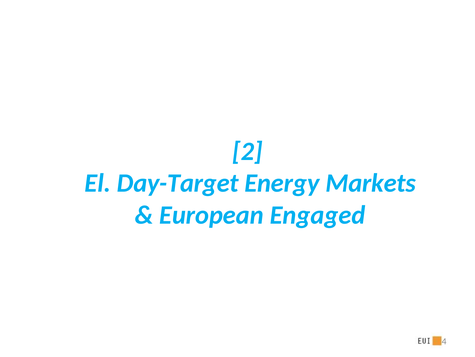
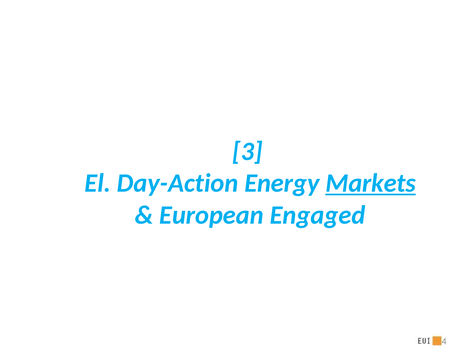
2: 2 -> 3
Day-Target: Day-Target -> Day-Action
Markets underline: none -> present
